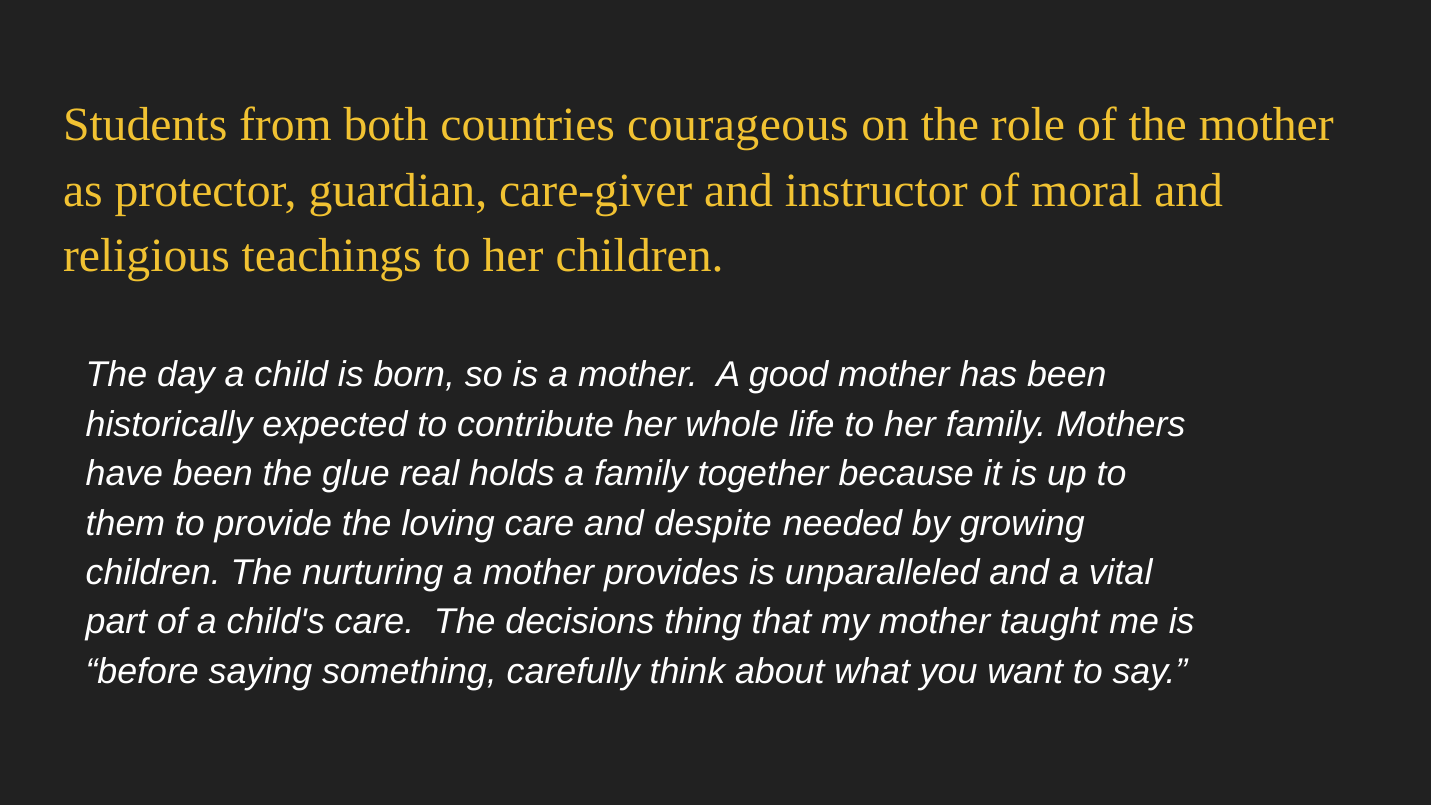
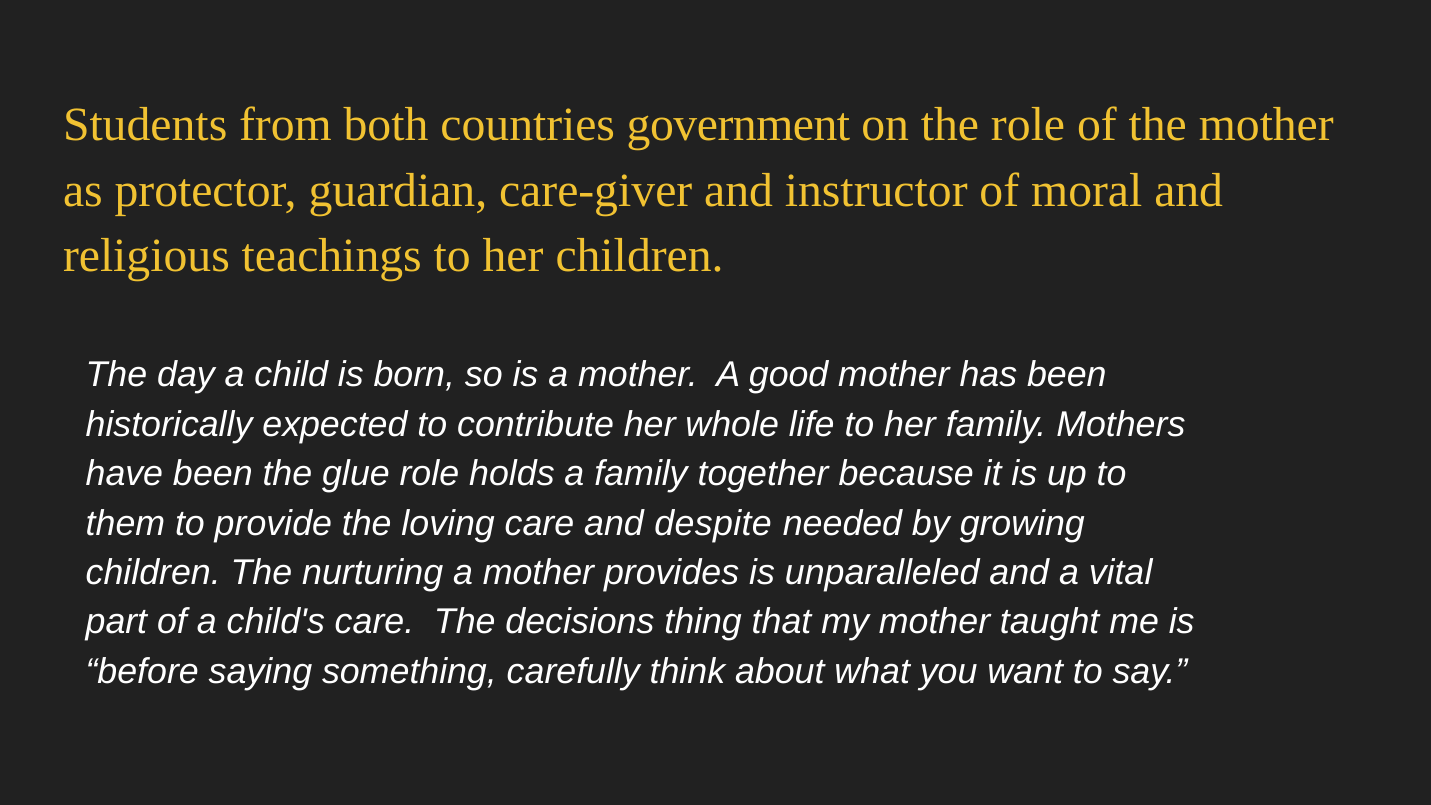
courageous: courageous -> government
glue real: real -> role
